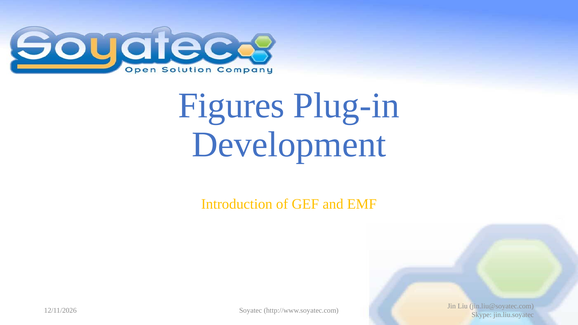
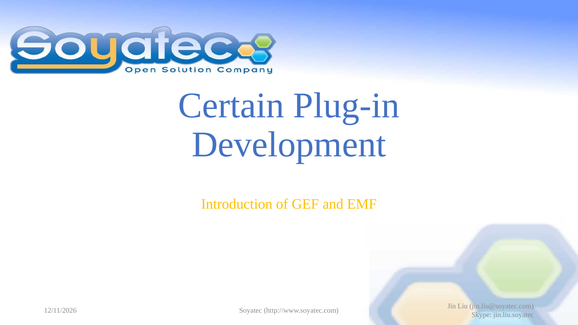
Figures: Figures -> Certain
